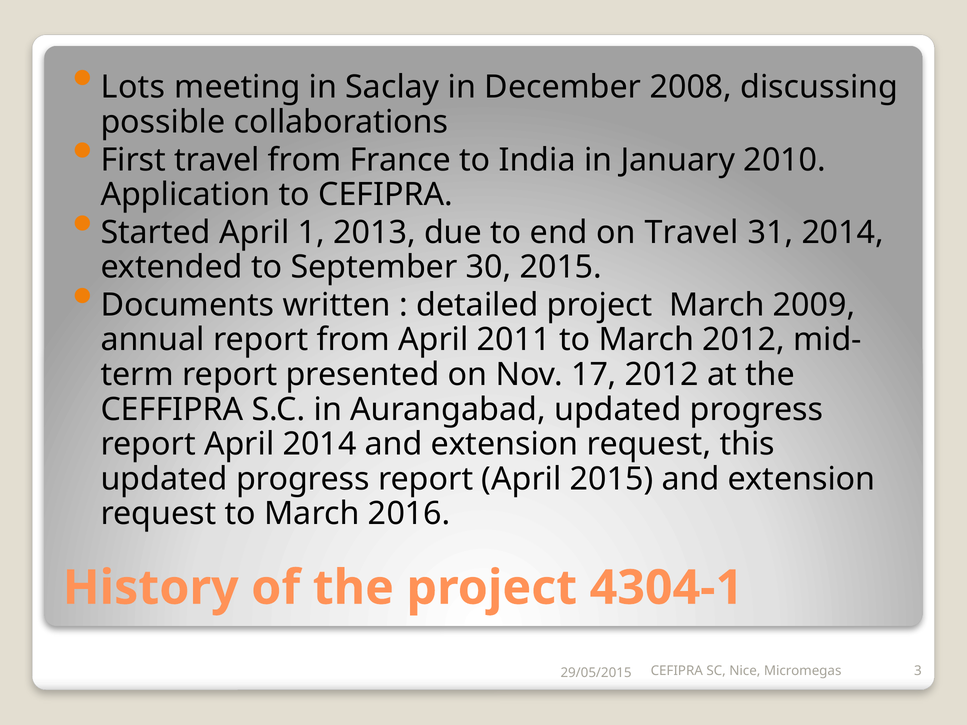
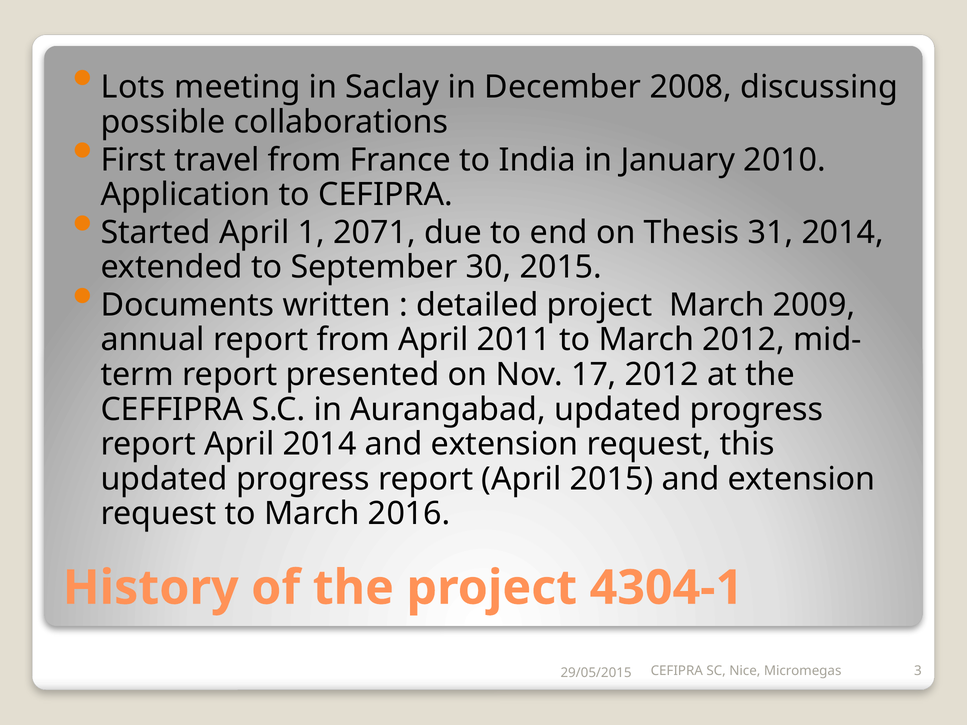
2013: 2013 -> 2071
on Travel: Travel -> Thesis
